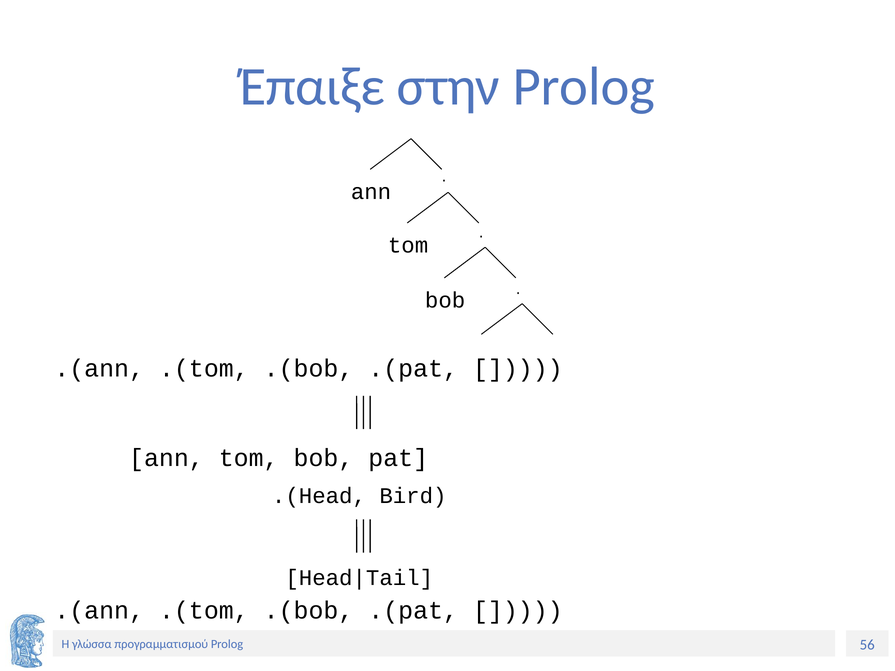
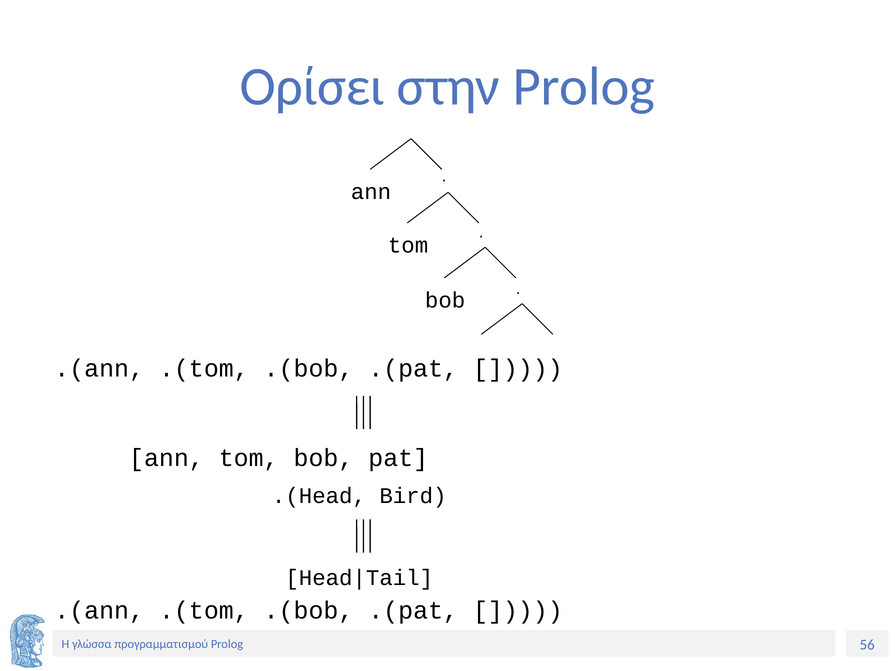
Έπαιξε: Έπαιξε -> Ορίσει
